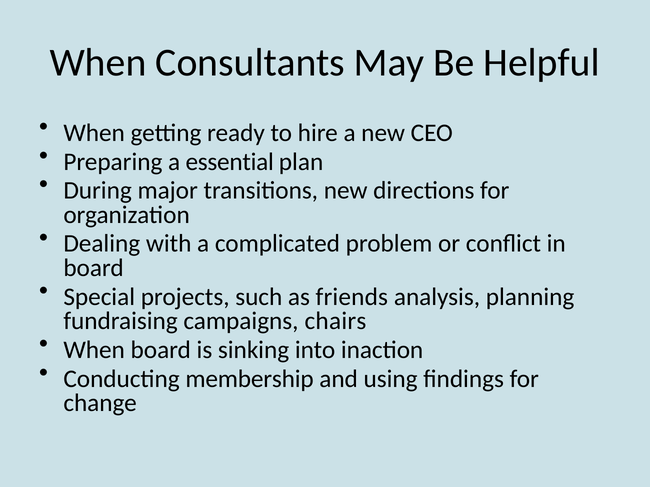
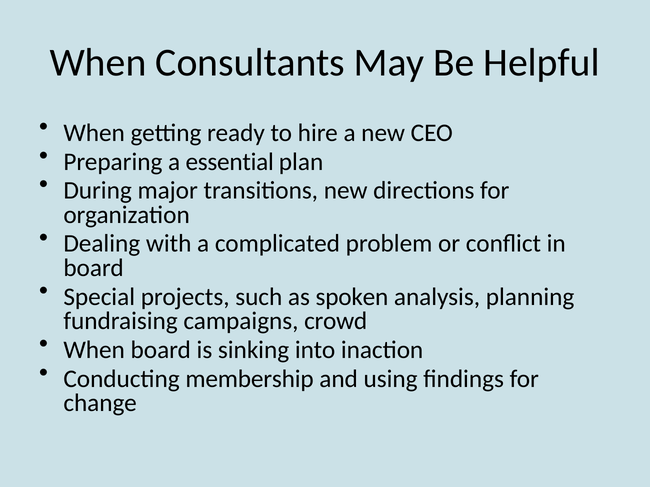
friends: friends -> spoken
chairs: chairs -> crowd
